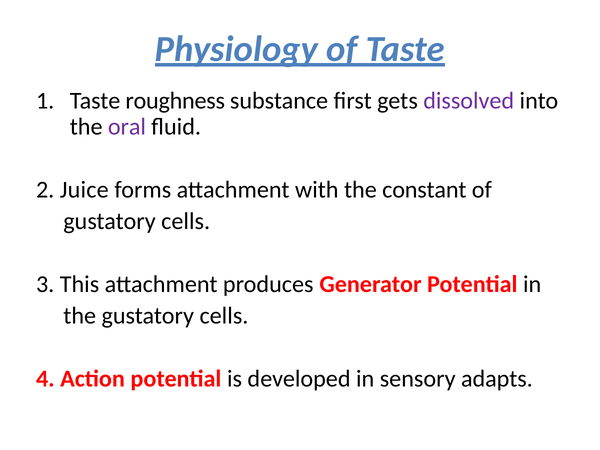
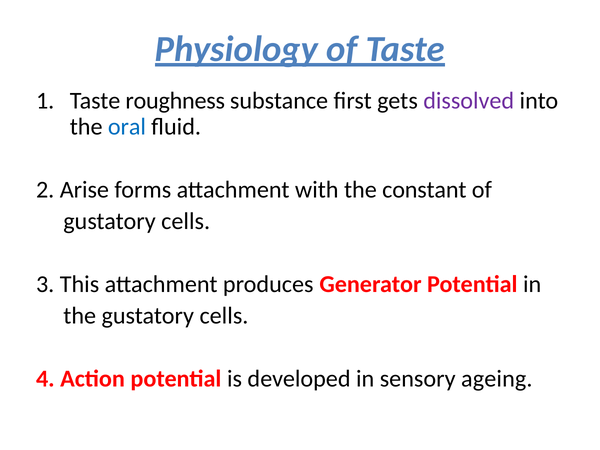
oral colour: purple -> blue
Juice: Juice -> Arise
adapts: adapts -> ageing
